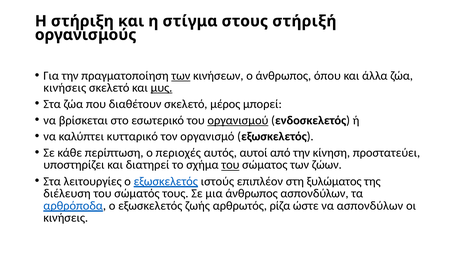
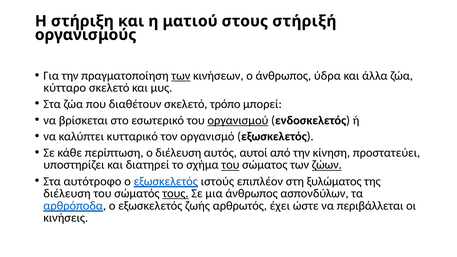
στίγμα: στίγμα -> ματιού
όπου: όπου -> ύδρα
κινήσεις at (65, 88): κινήσεις -> κύτταρο
μυς underline: present -> none
μέρος: μέρος -> τρόπο
ο περιοχές: περιοχές -> διέλευση
ζώων underline: none -> present
λειτουργίες: λειτουργίες -> αυτότροφο
τους underline: none -> present
ρίζα: ρίζα -> έχει
να ασπονδύλων: ασπονδύλων -> περιβάλλεται
